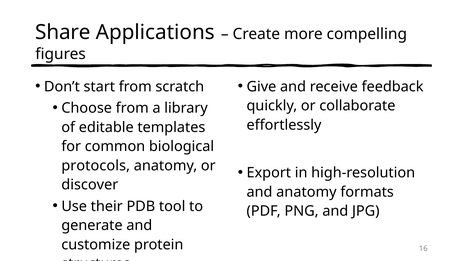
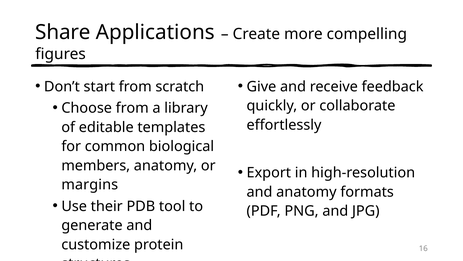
protocols: protocols -> members
discover: discover -> margins
